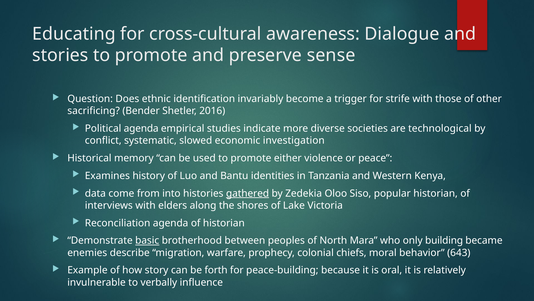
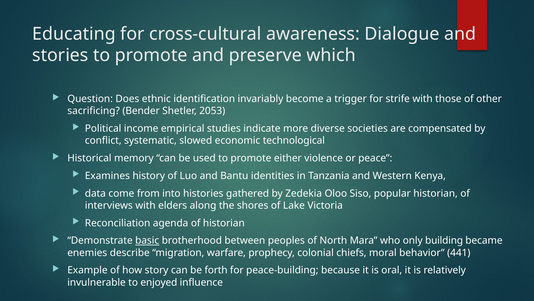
sense: sense -> which
2016: 2016 -> 2053
Political agenda: agenda -> income
technological: technological -> compensated
investigation: investigation -> technological
gathered underline: present -> none
643: 643 -> 441
verbally: verbally -> enjoyed
